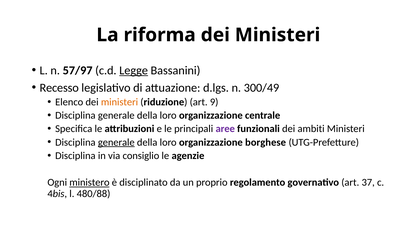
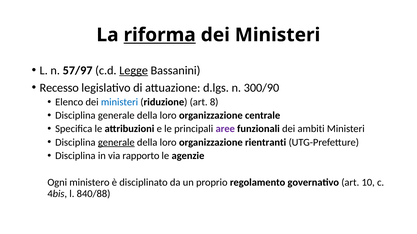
riforma underline: none -> present
300/49: 300/49 -> 300/90
ministeri at (120, 102) colour: orange -> blue
9: 9 -> 8
borghese: borghese -> rientranti
consiglio: consiglio -> rapporto
ministero underline: present -> none
37: 37 -> 10
480/88: 480/88 -> 840/88
